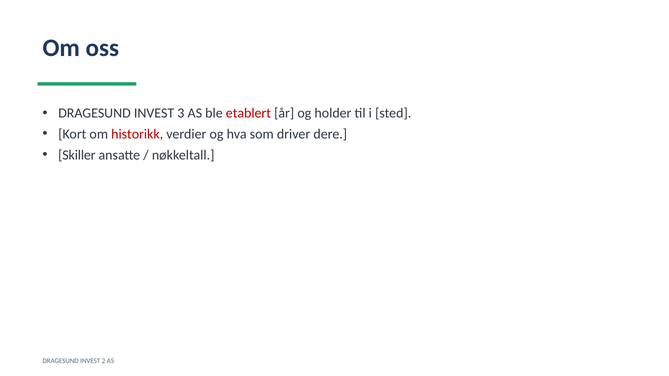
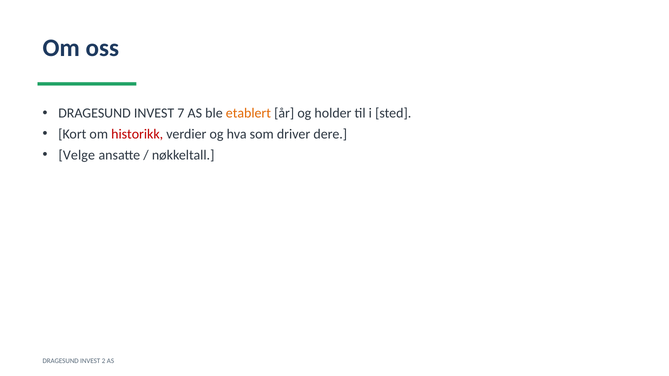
3: 3 -> 7
etablert colour: red -> orange
Skiller: Skiller -> Velge
